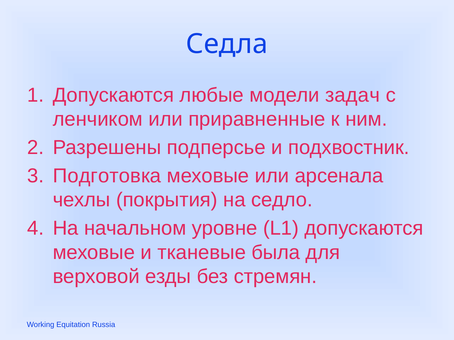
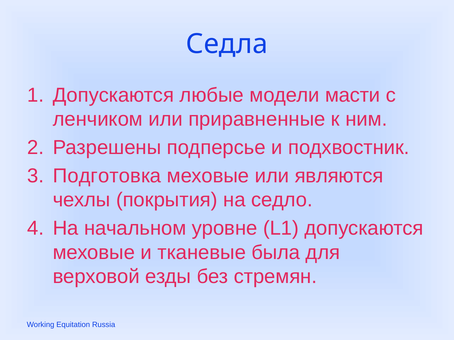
задач: задач -> масти
арсенала: арсенала -> являются
